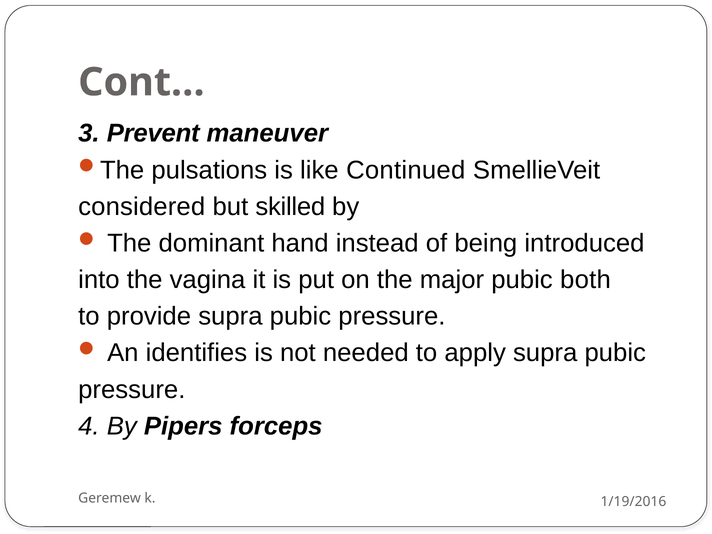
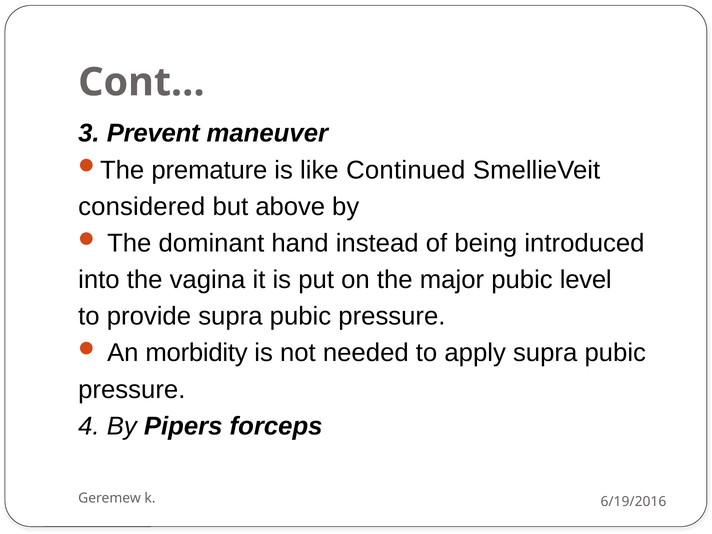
pulsations: pulsations -> premature
skilled: skilled -> above
both: both -> level
identifies: identifies -> morbidity
1/19/2016: 1/19/2016 -> 6/19/2016
